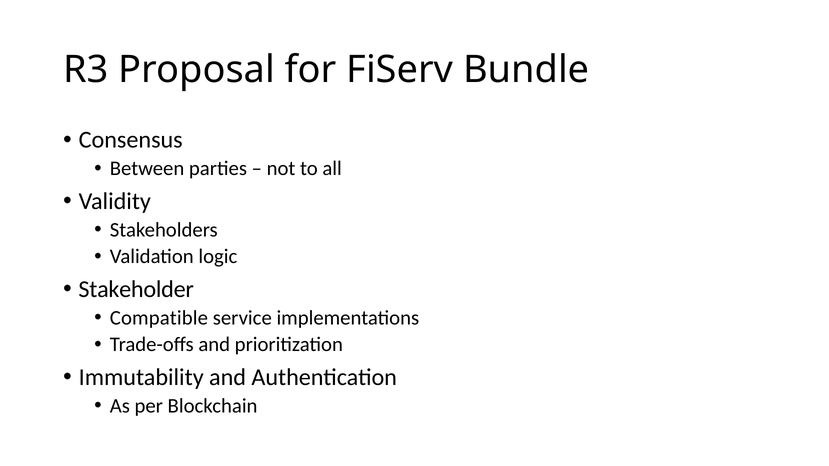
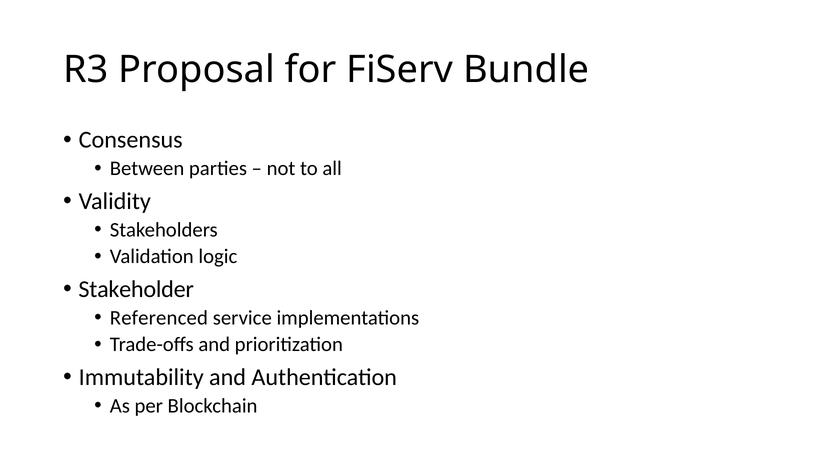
Compatible: Compatible -> Referenced
